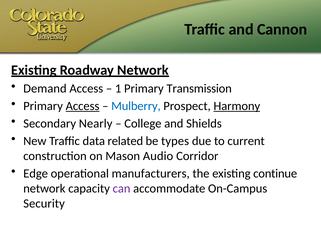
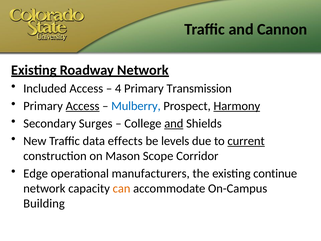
Demand: Demand -> Included
1: 1 -> 4
Nearly: Nearly -> Surges
and at (174, 123) underline: none -> present
related: related -> effects
types: types -> levels
current underline: none -> present
Audio: Audio -> Scope
can colour: purple -> orange
Security: Security -> Building
